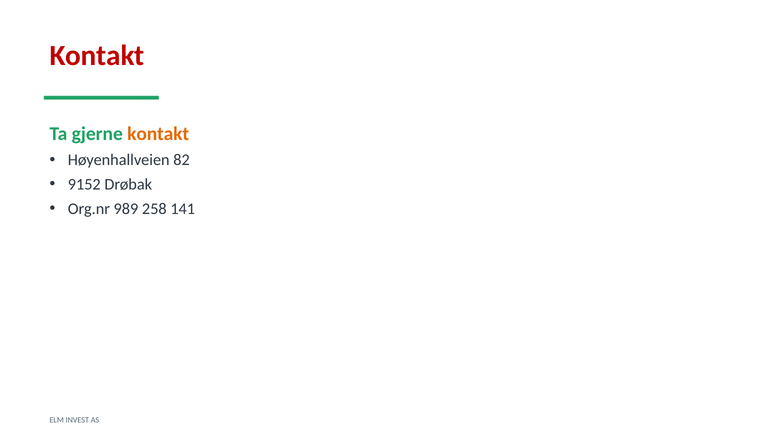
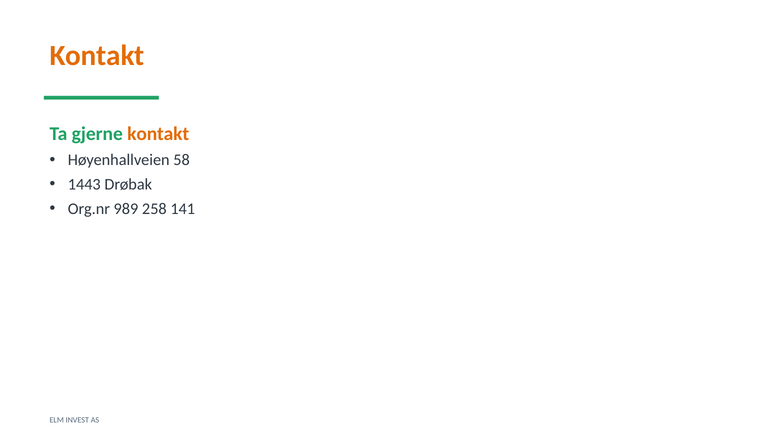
Kontakt at (97, 56) colour: red -> orange
82: 82 -> 58
9152: 9152 -> 1443
